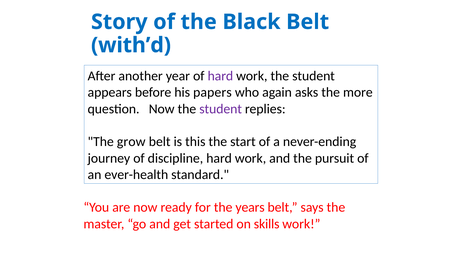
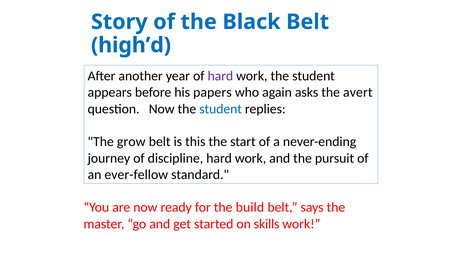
with’d: with’d -> high’d
more: more -> avert
student at (221, 109) colour: purple -> blue
ever-health: ever-health -> ever-fellow
years: years -> build
